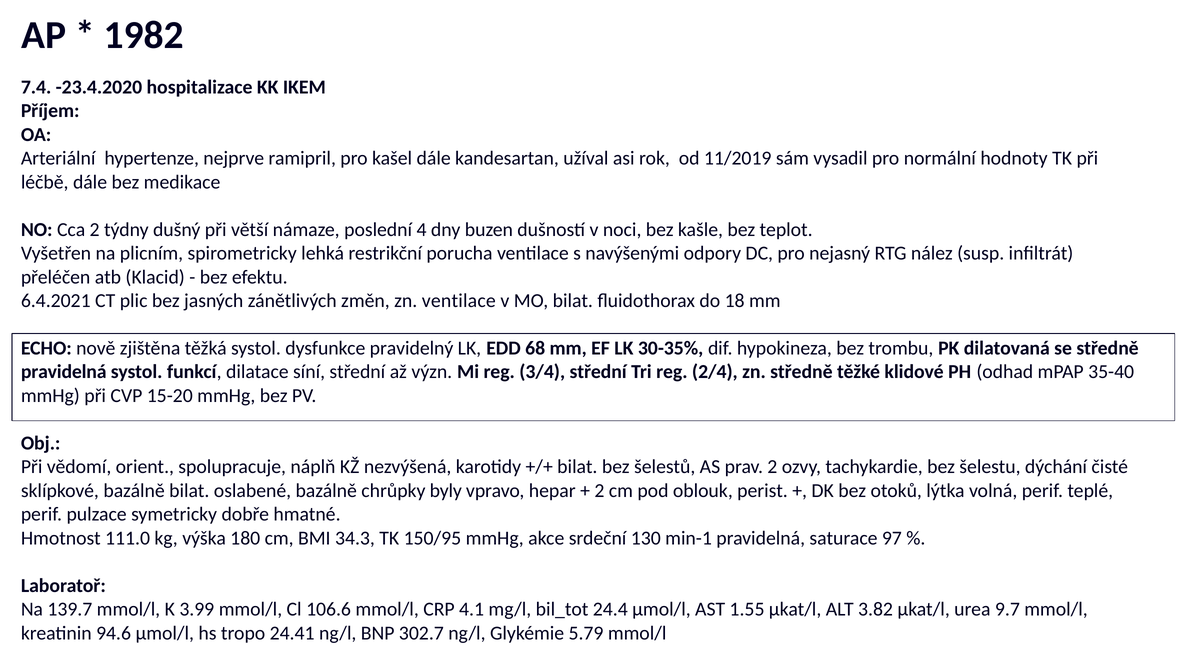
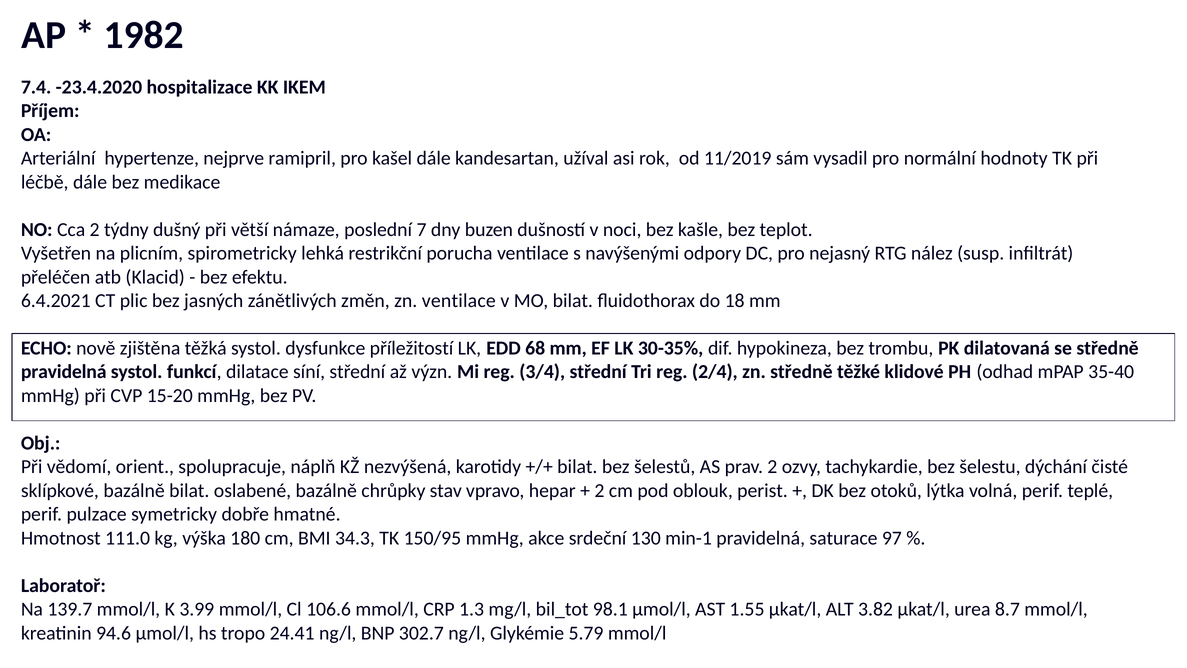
4: 4 -> 7
pravidelný: pravidelný -> příležitostí
byly: byly -> stav
4.1: 4.1 -> 1.3
24.4: 24.4 -> 98.1
9.7: 9.7 -> 8.7
